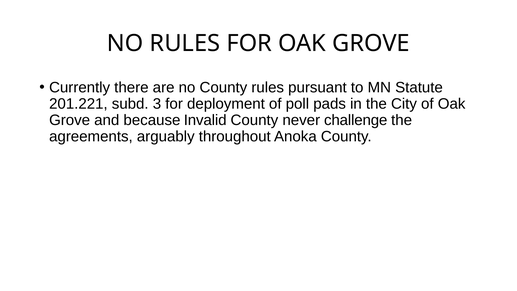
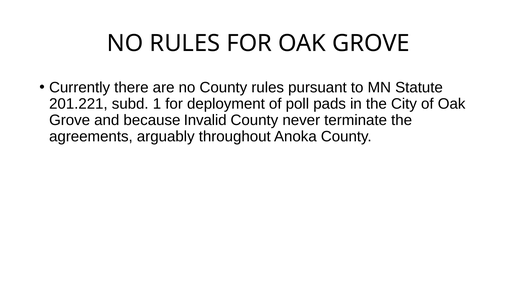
3: 3 -> 1
challenge: challenge -> terminate
